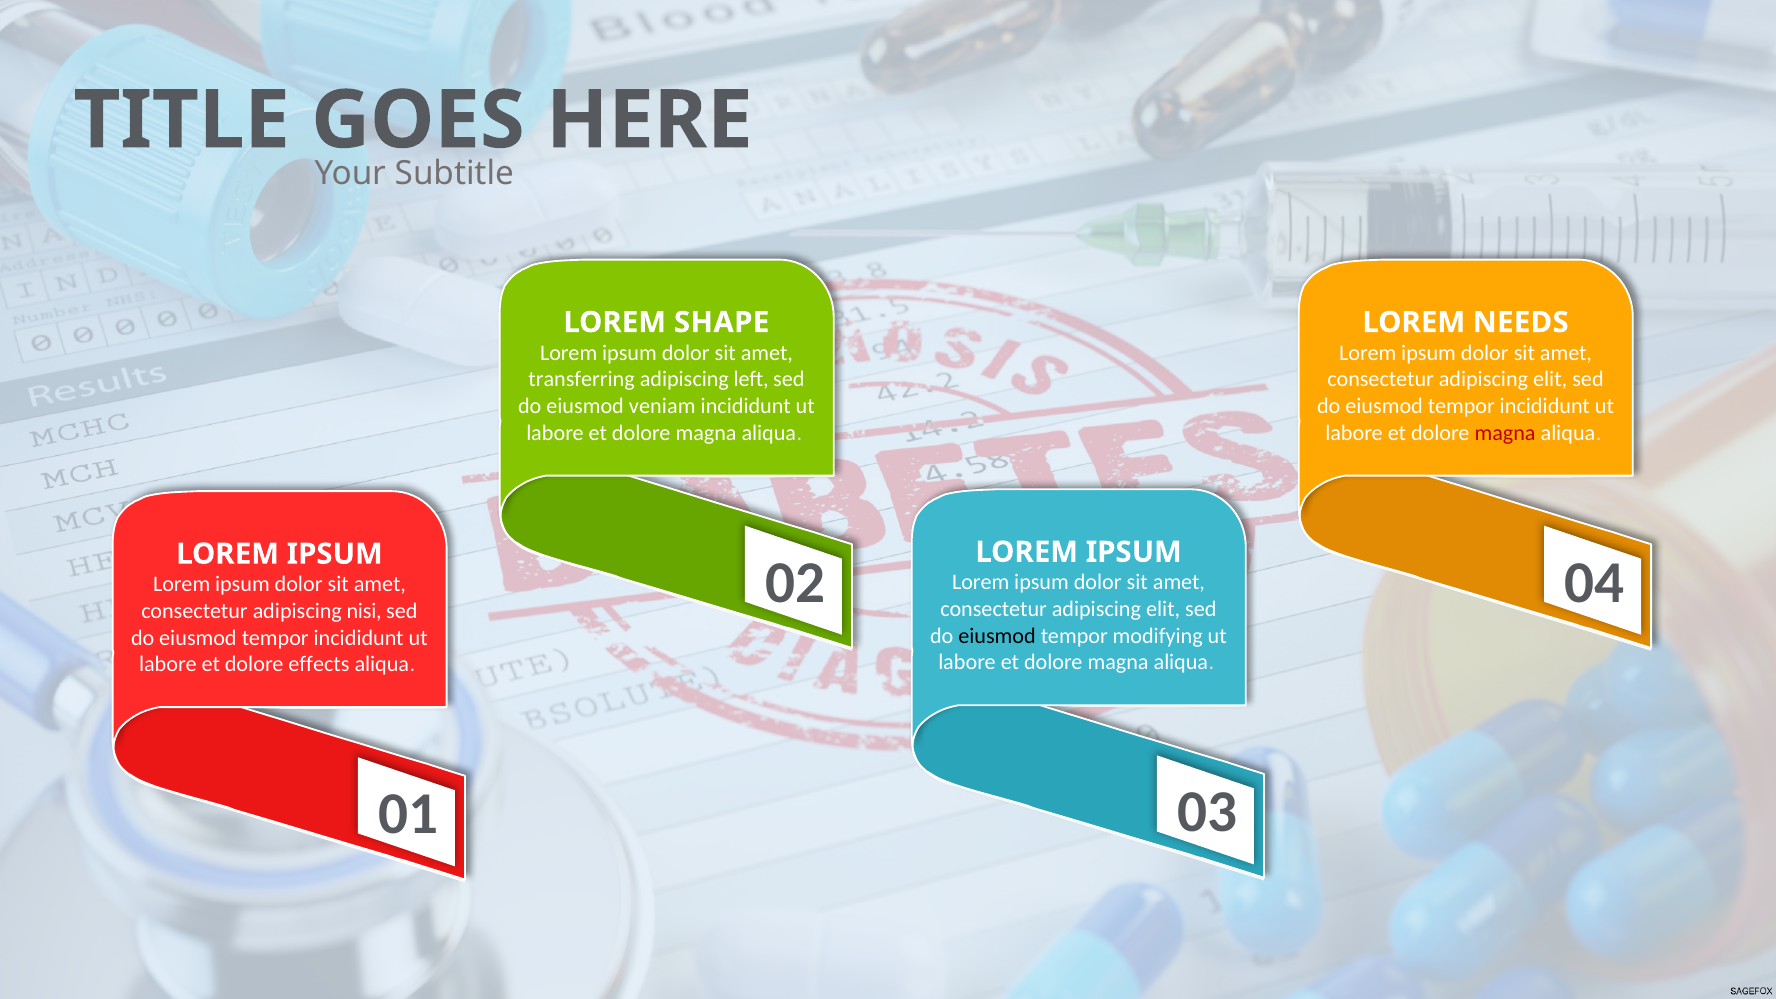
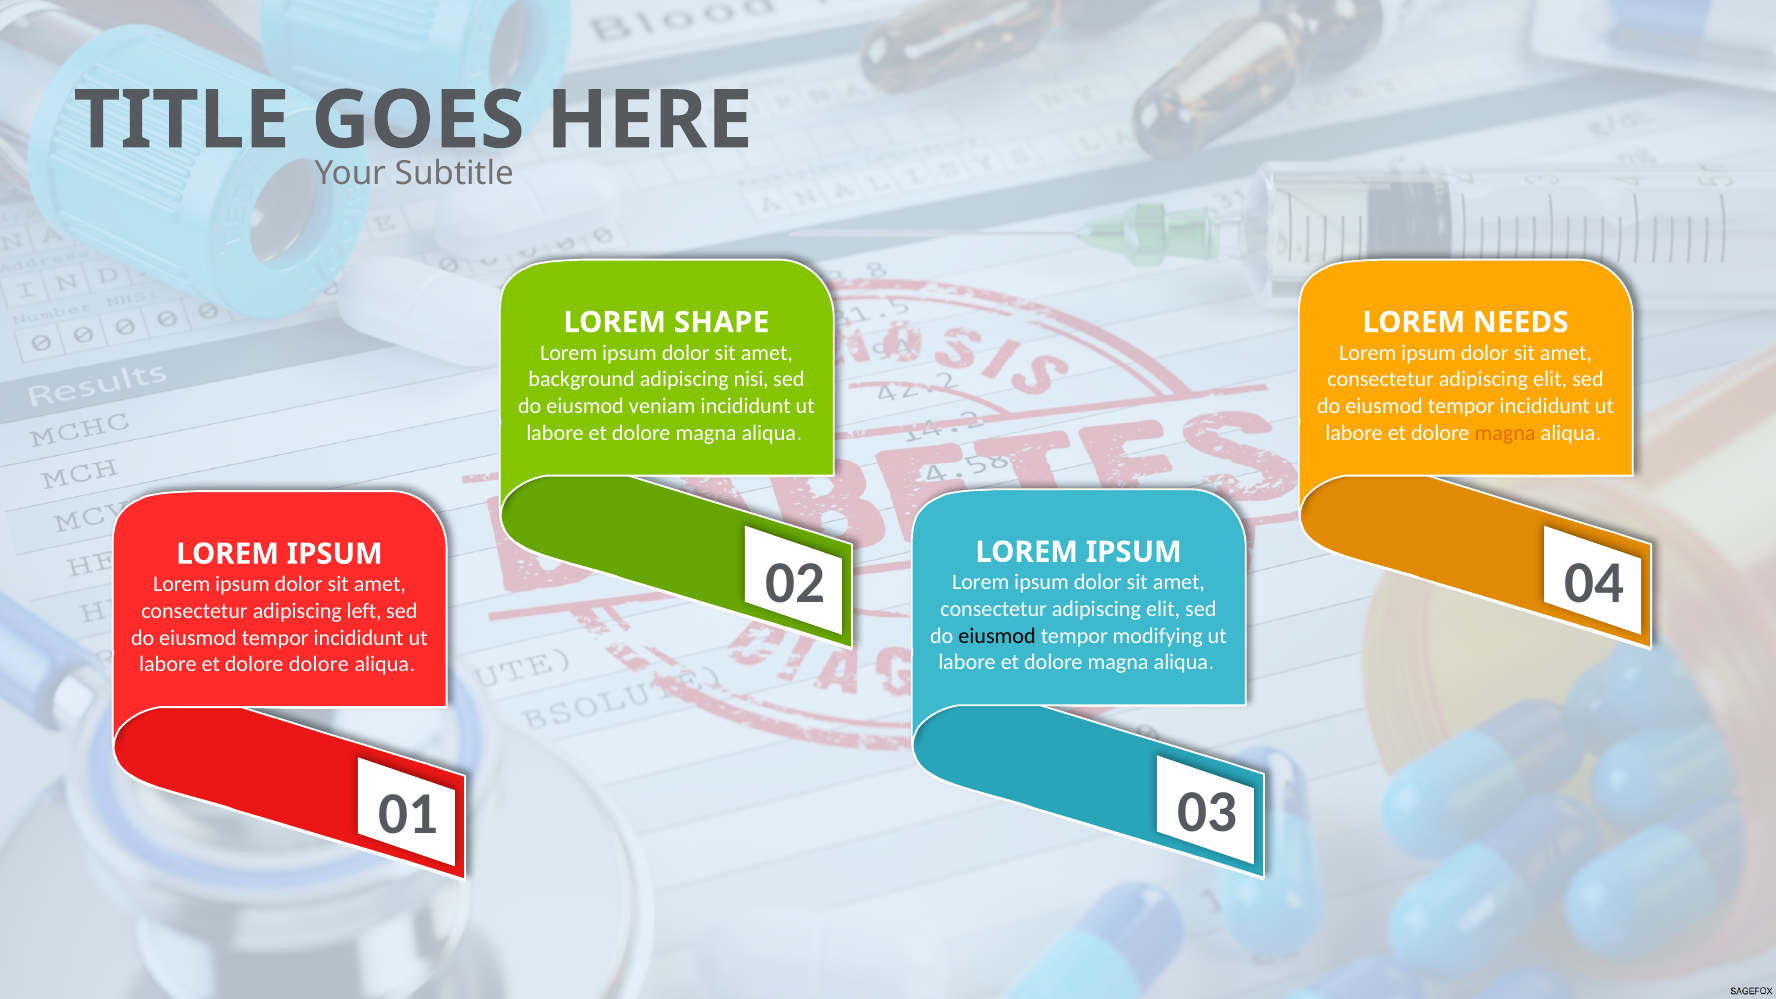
transferring: transferring -> background
left: left -> nisi
magna at (1505, 433) colour: red -> orange
nisi: nisi -> left
dolore effects: effects -> dolore
